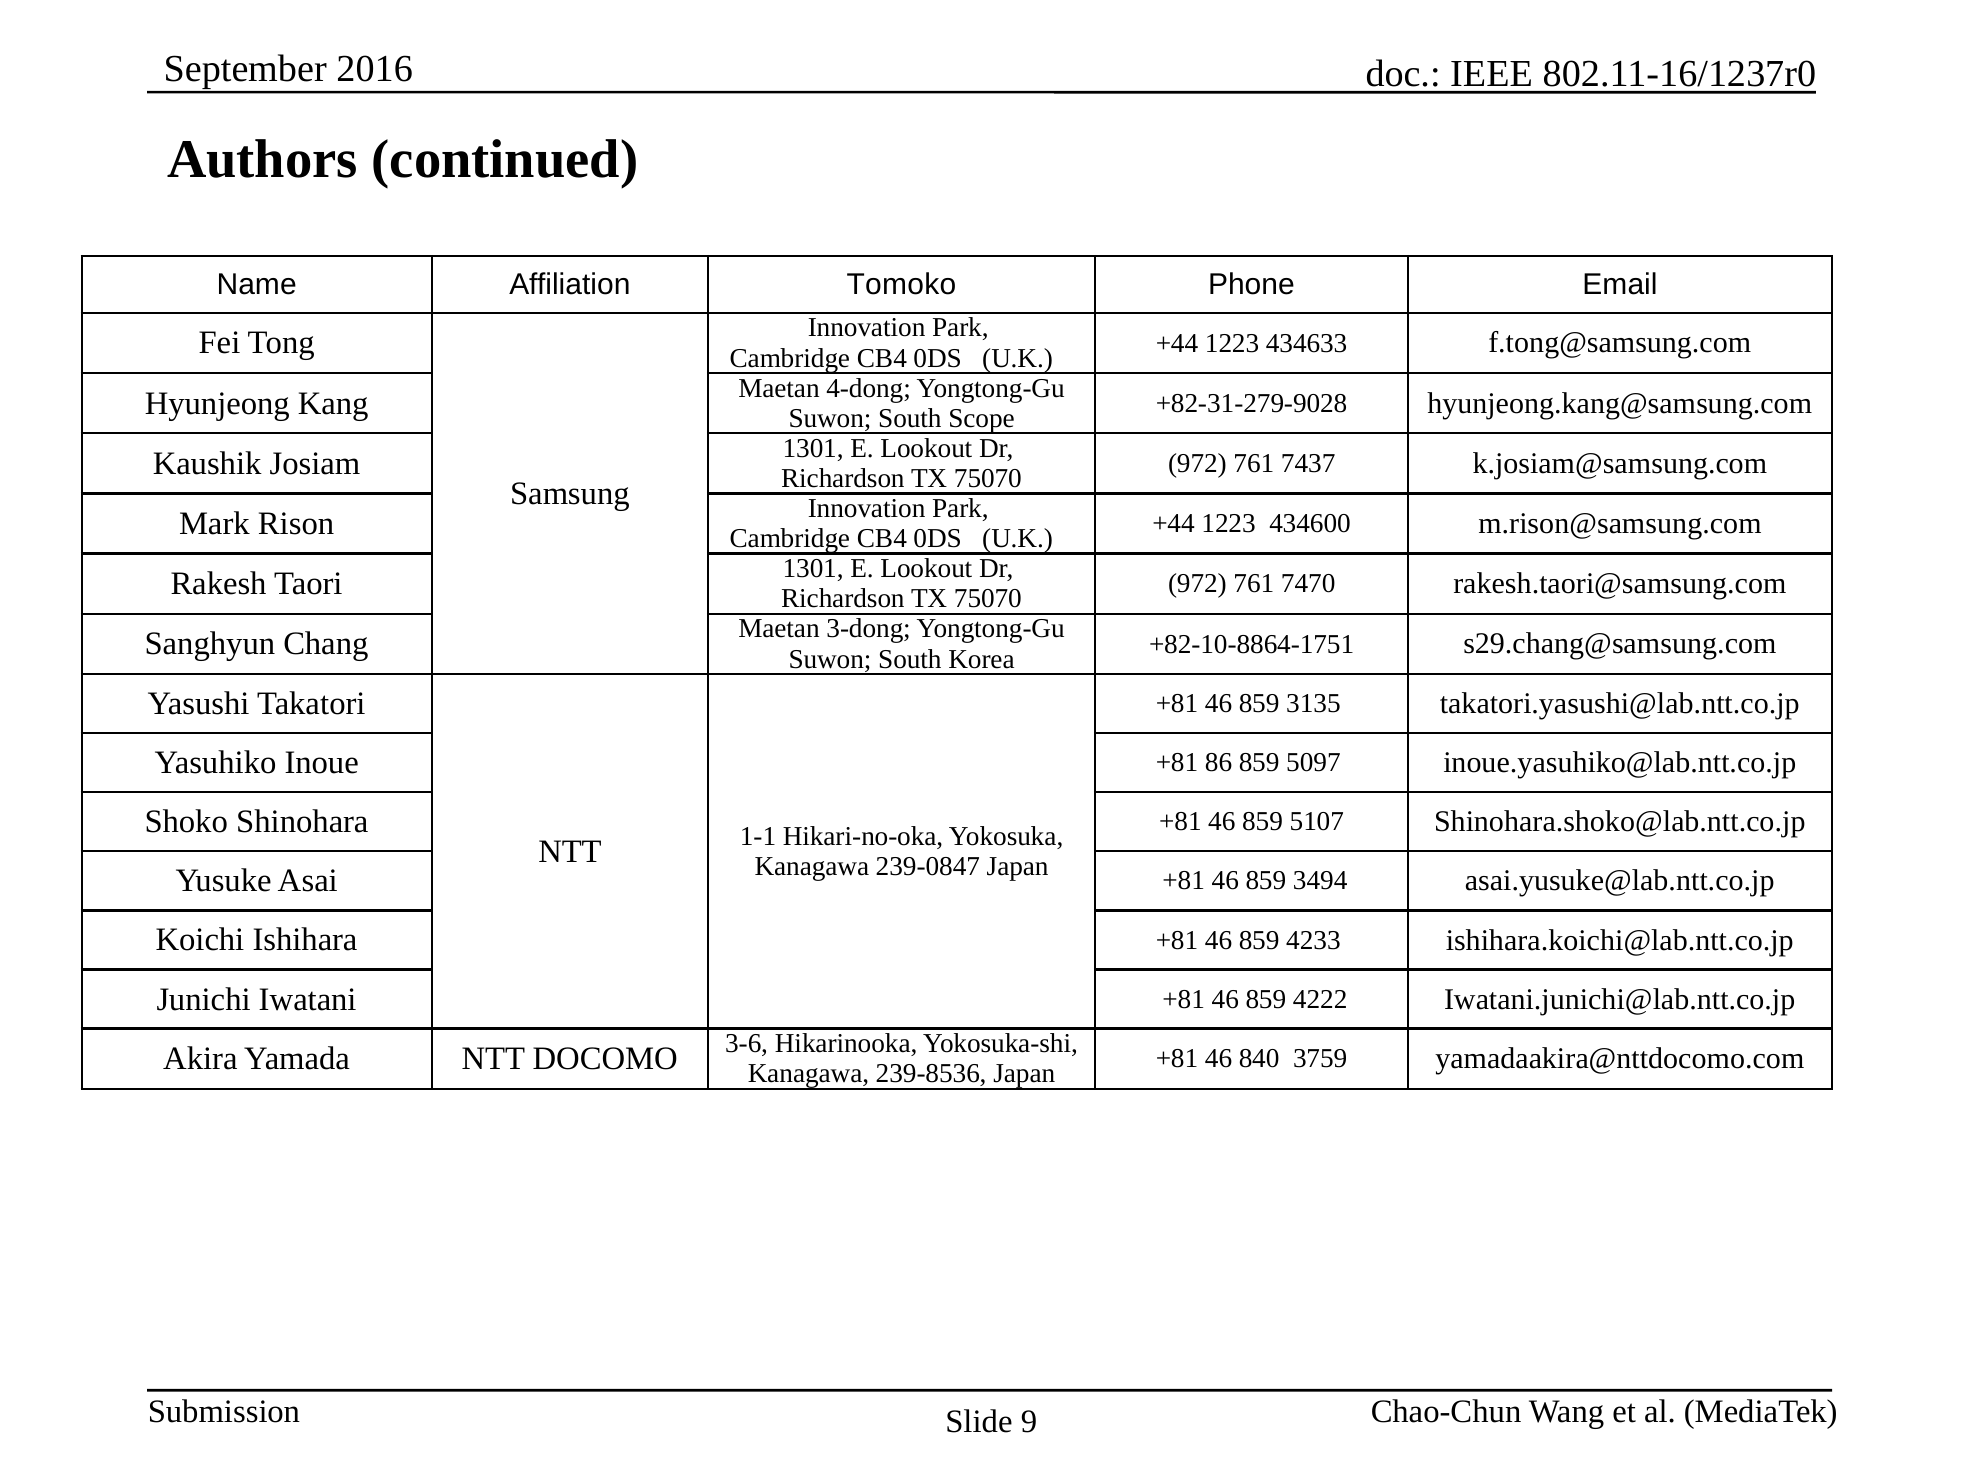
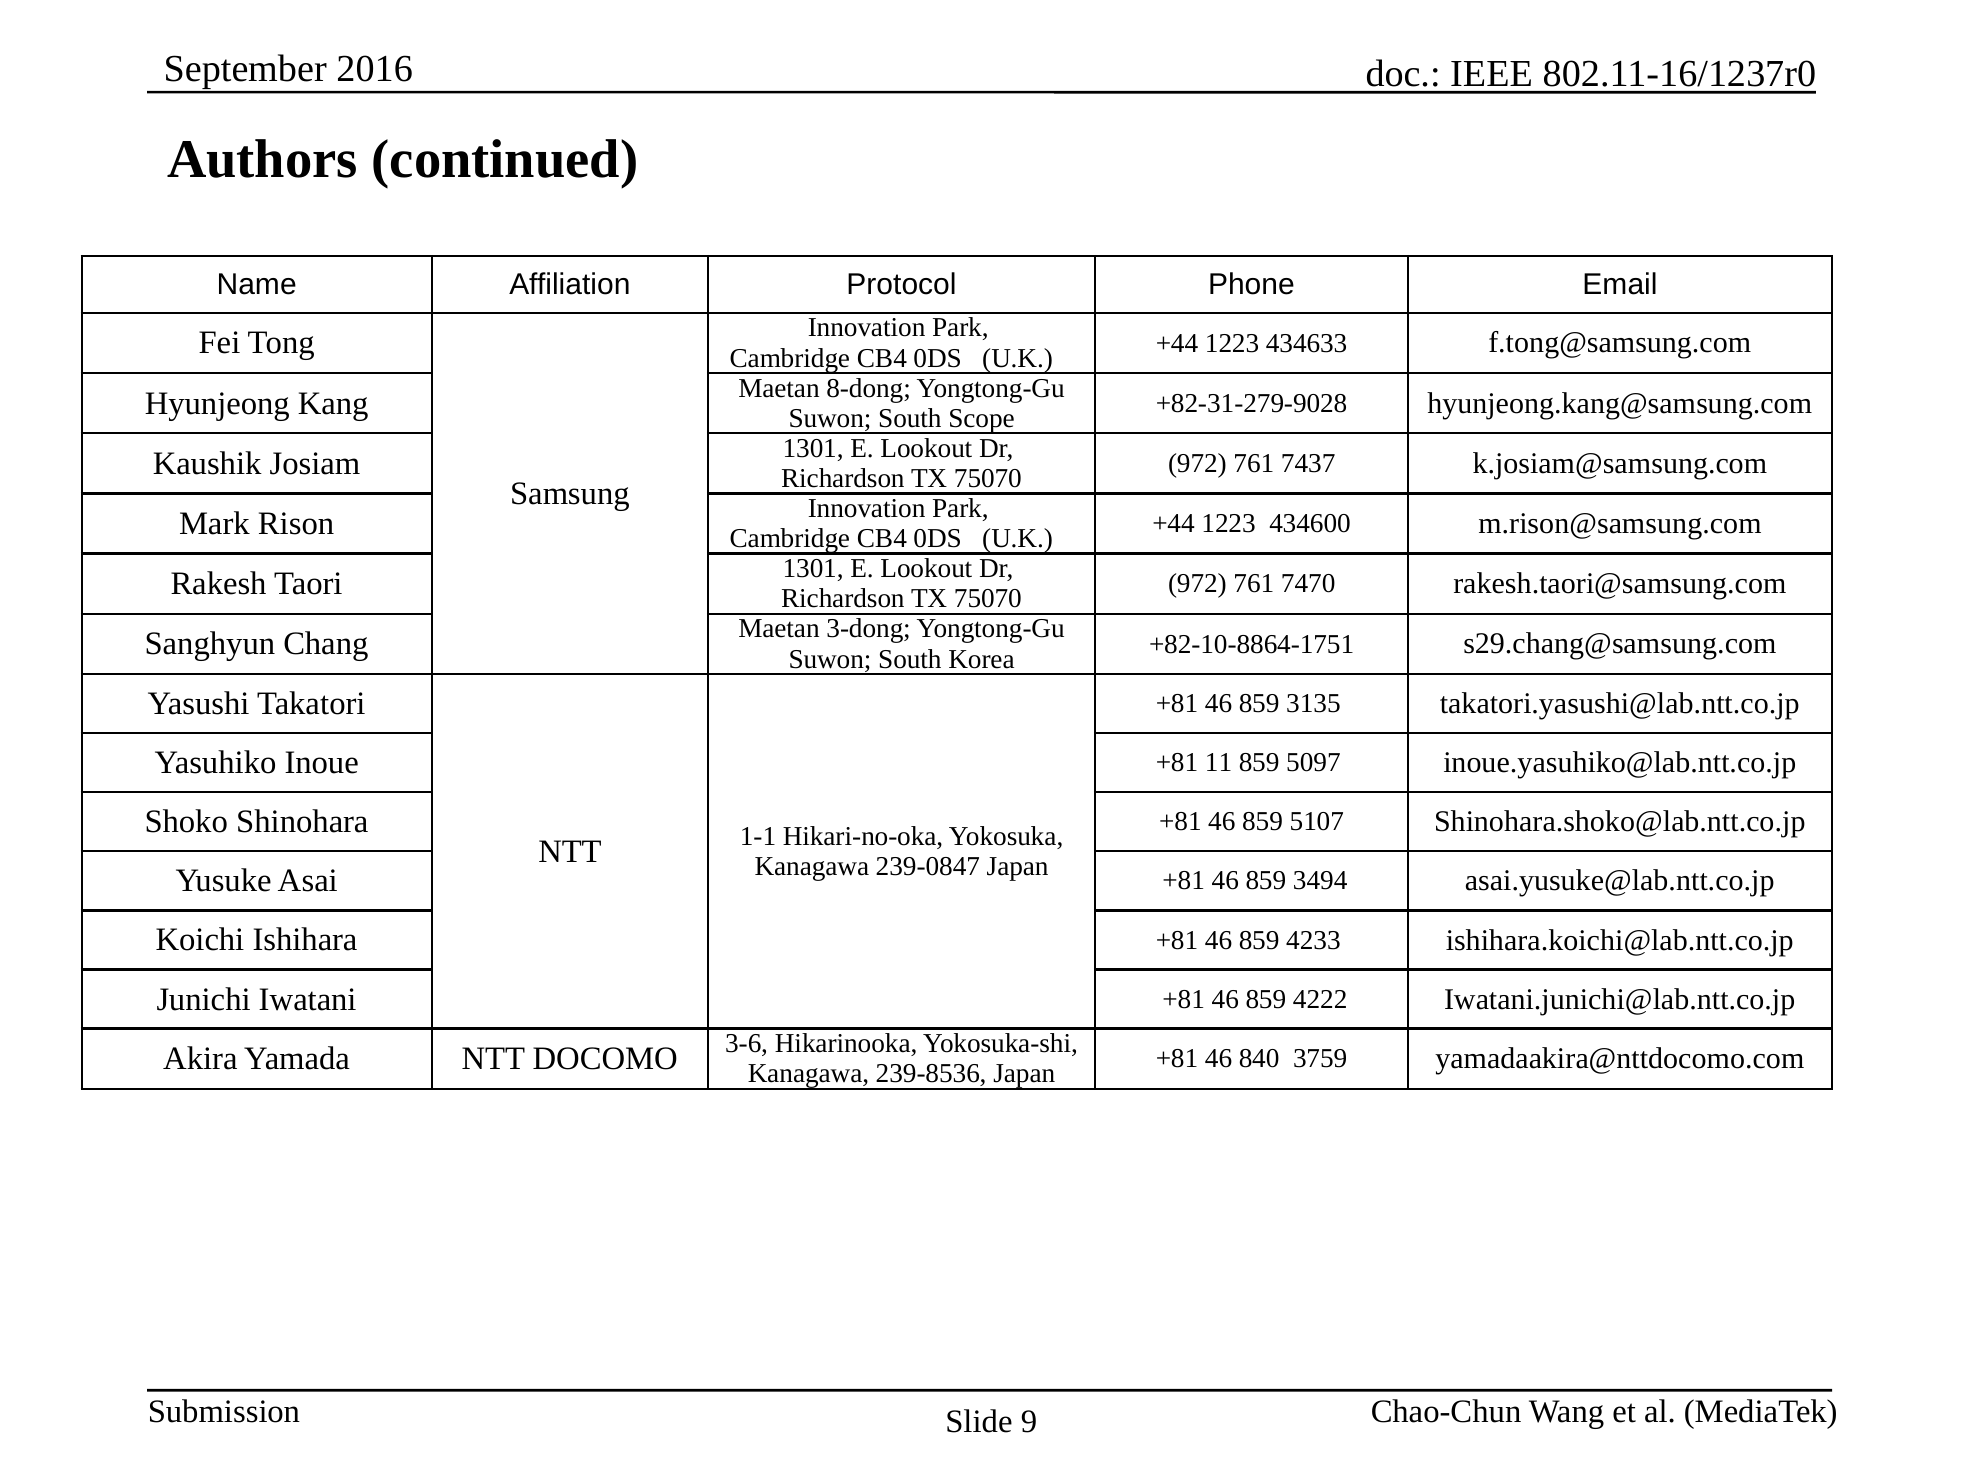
Tomoko: Tomoko -> Protocol
4-dong: 4-dong -> 8-dong
86: 86 -> 11
